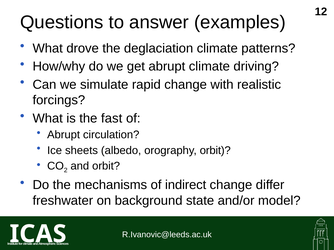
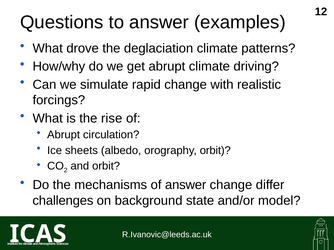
fast: fast -> rise
of indirect: indirect -> answer
freshwater: freshwater -> challenges
